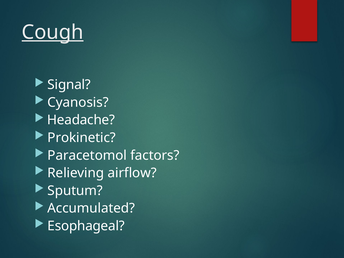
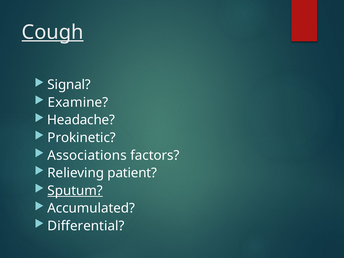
Cyanosis: Cyanosis -> Examine
Paracetomol: Paracetomol -> Associations
airflow: airflow -> patient
Sputum underline: none -> present
Esophageal: Esophageal -> Differential
